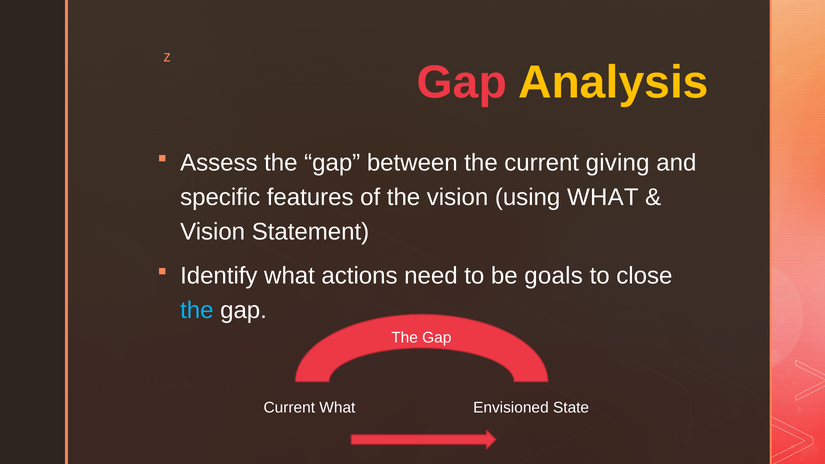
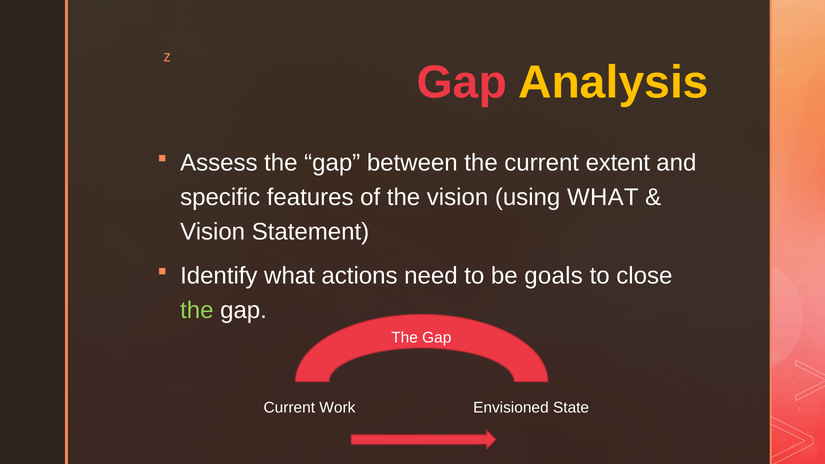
giving: giving -> extent
the at (197, 310) colour: light blue -> light green
Current What: What -> Work
